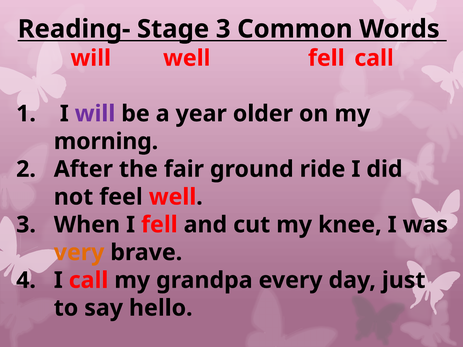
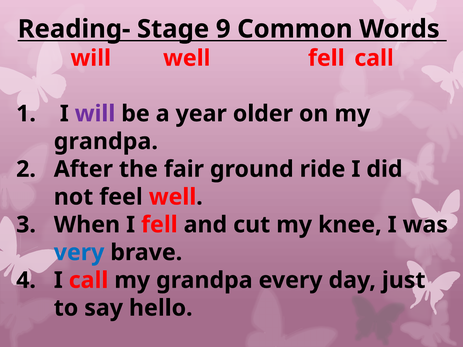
Stage 3: 3 -> 9
morning at (106, 142): morning -> grandpa
very colour: orange -> blue
